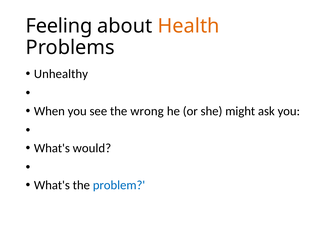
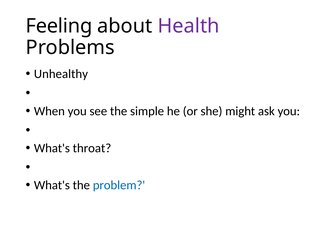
Health colour: orange -> purple
wrong: wrong -> simple
would: would -> throat
